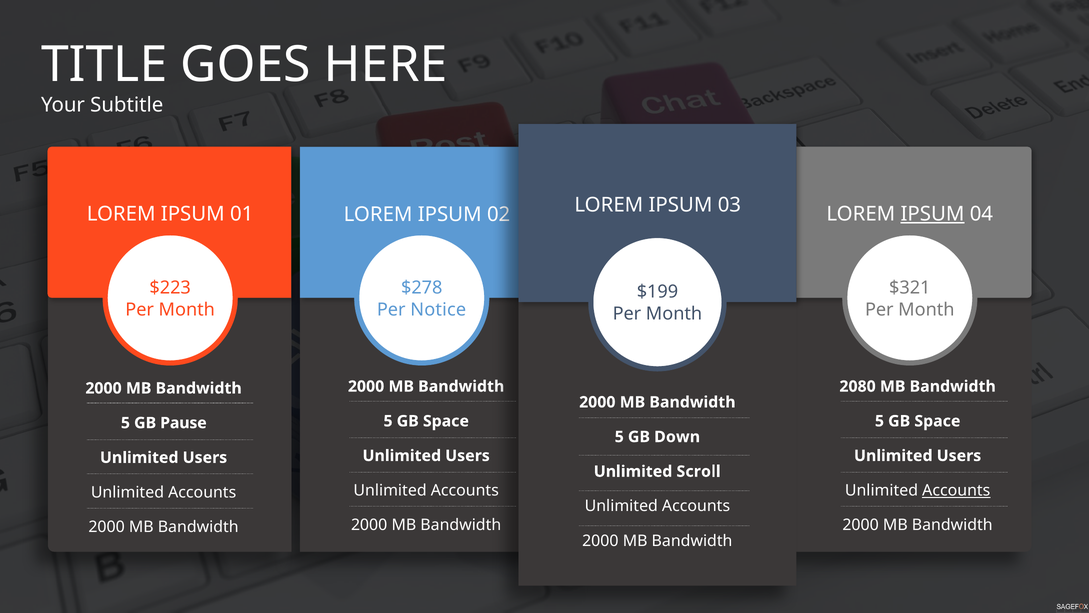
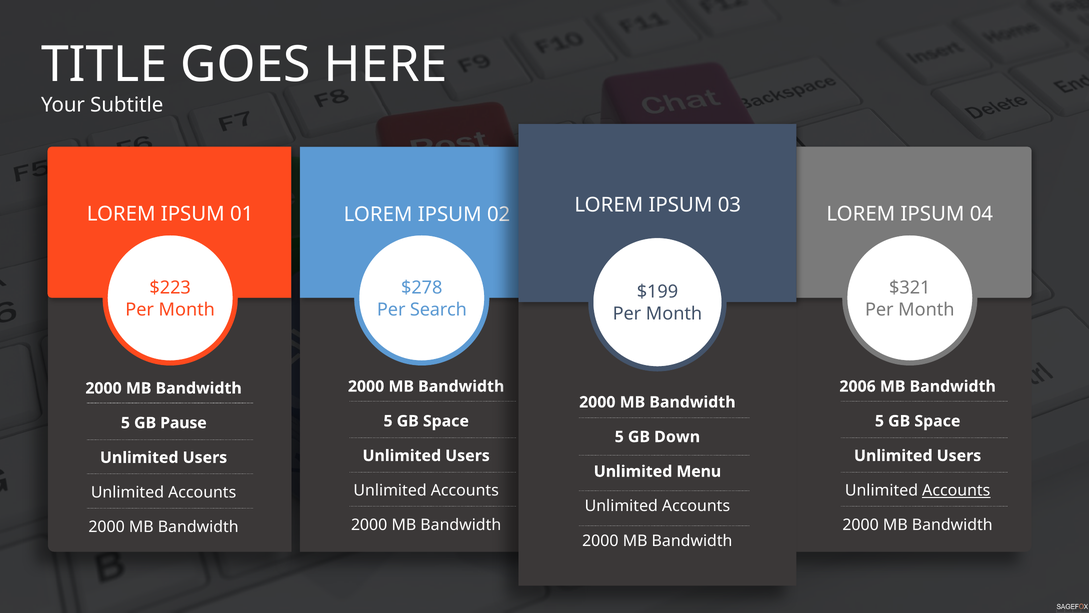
IPSUM at (933, 214) underline: present -> none
Notice: Notice -> Search
2080: 2080 -> 2006
Scroll: Scroll -> Menu
